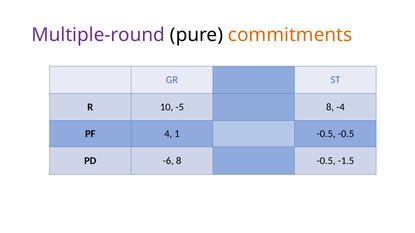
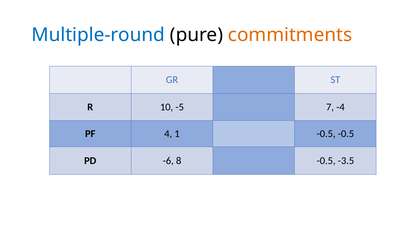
Multiple-round colour: purple -> blue
-5 8: 8 -> 7
-1.5: -1.5 -> -3.5
